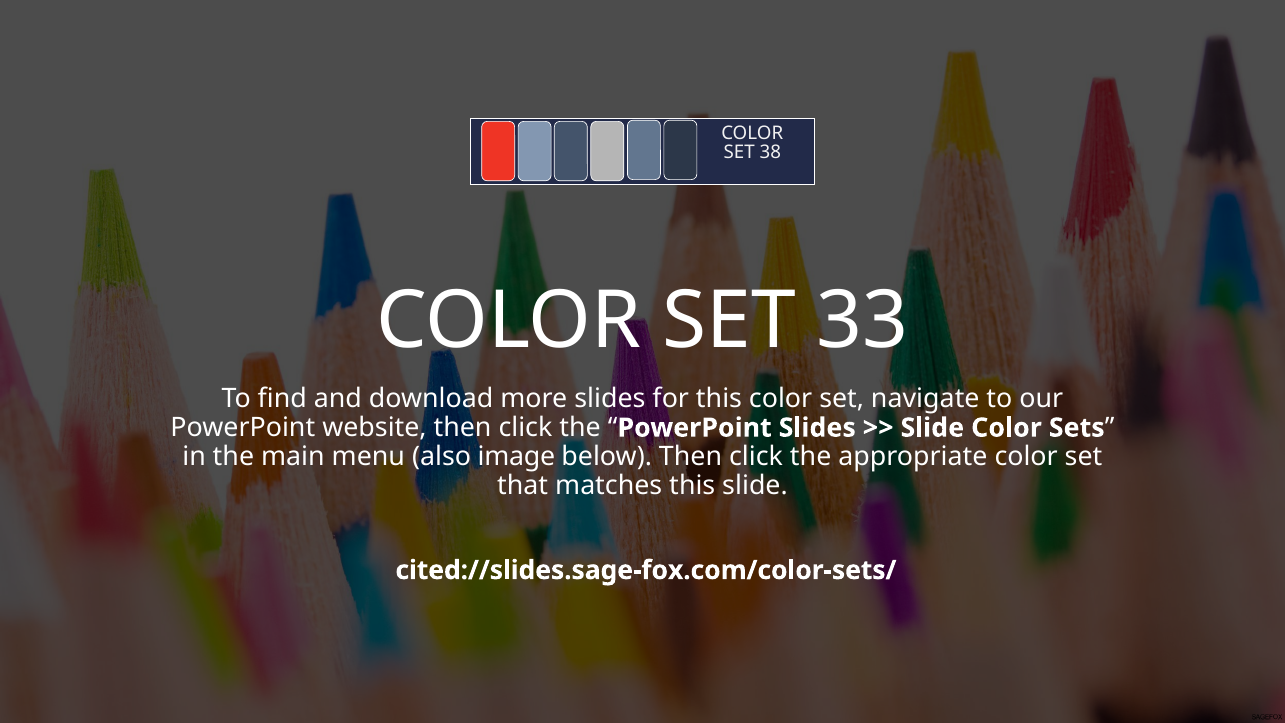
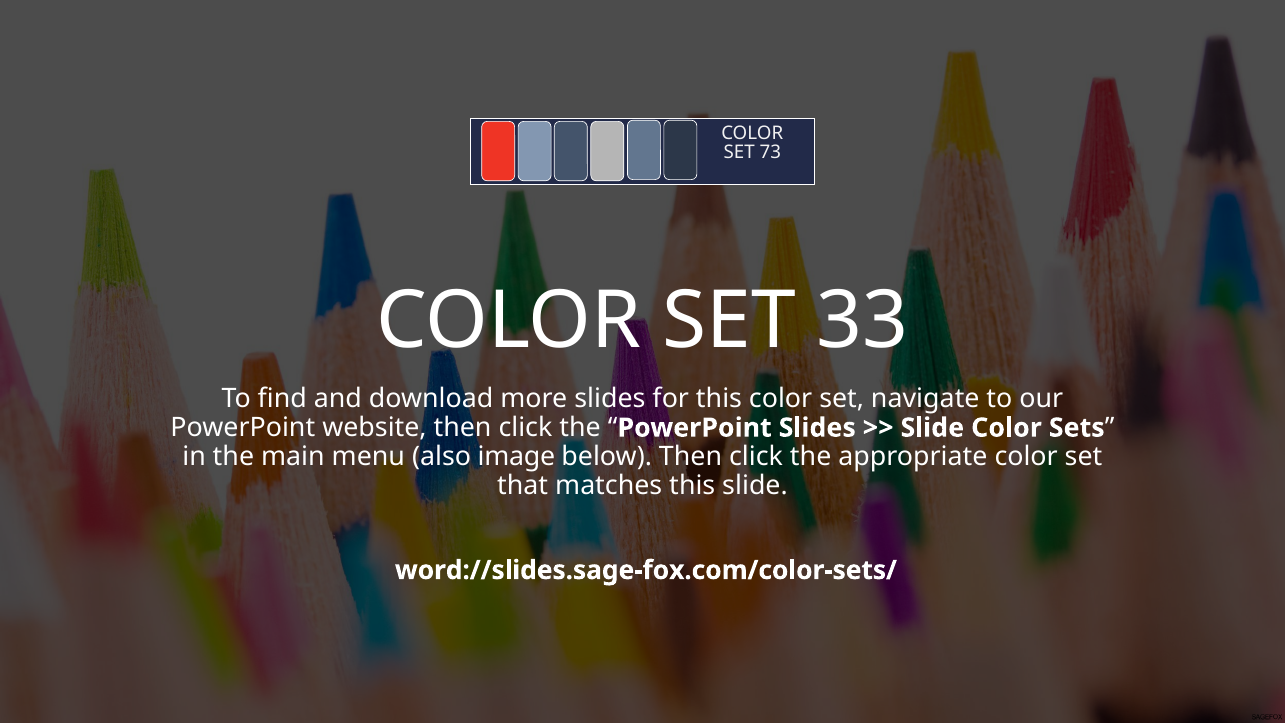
38: 38 -> 73
cited://slides.sage-fox.com/color-sets/: cited://slides.sage-fox.com/color-sets/ -> word://slides.sage-fox.com/color-sets/
